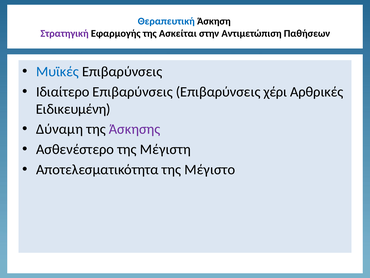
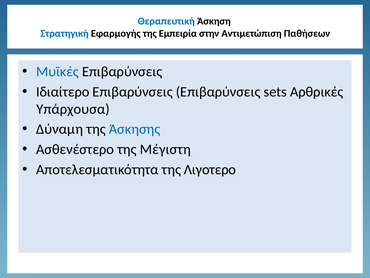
Στρατηγική colour: purple -> blue
Ασκείται: Ασκείται -> Εμπειρία
χέρι: χέρι -> sets
Ειδικευμένη: Ειδικευμένη -> Υπάρχουσα
Άσκησης colour: purple -> blue
Μέγιστο: Μέγιστο -> Λιγοτερο
